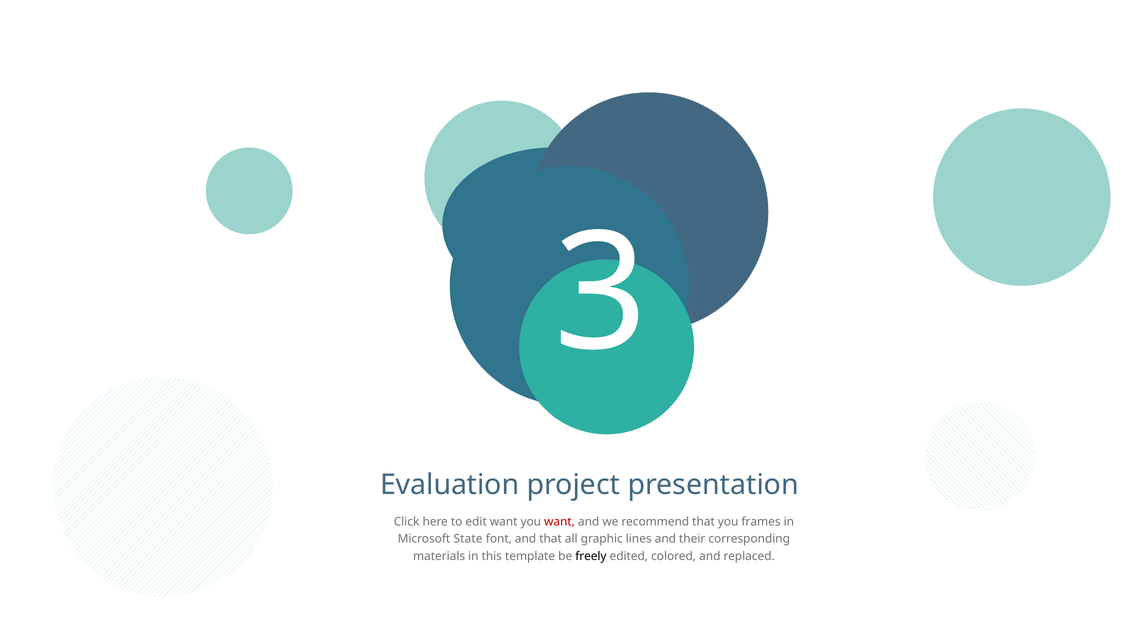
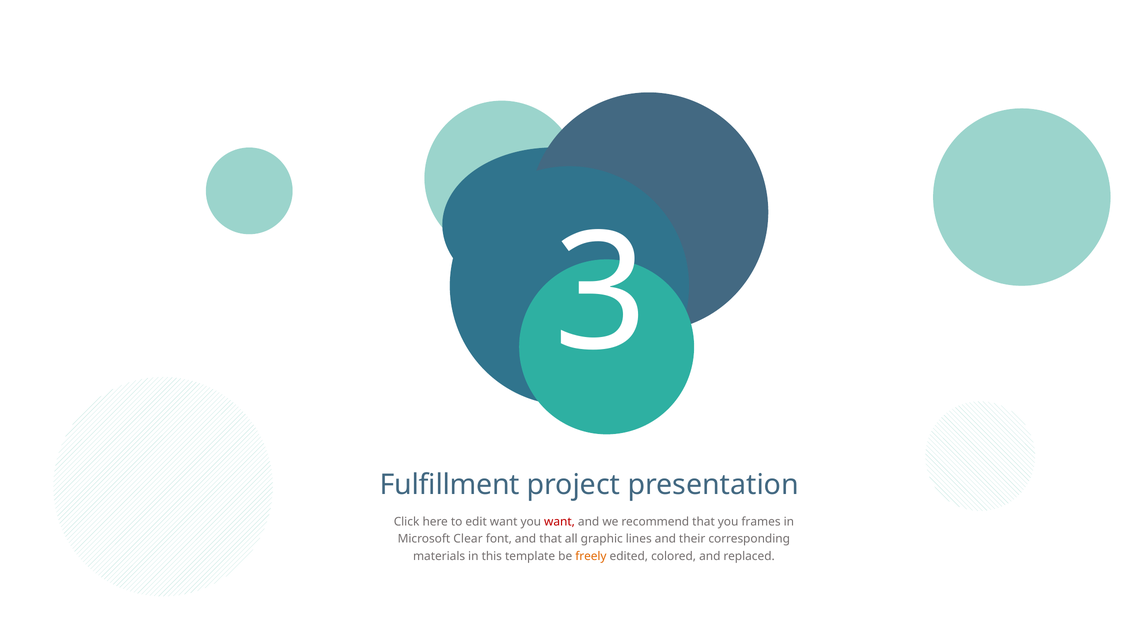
Evaluation: Evaluation -> Fulfillment
State: State -> Clear
freely colour: black -> orange
